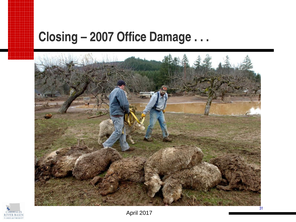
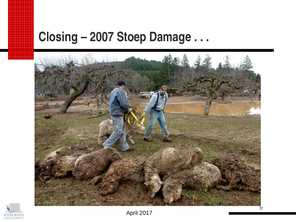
Office: Office -> Stoep
